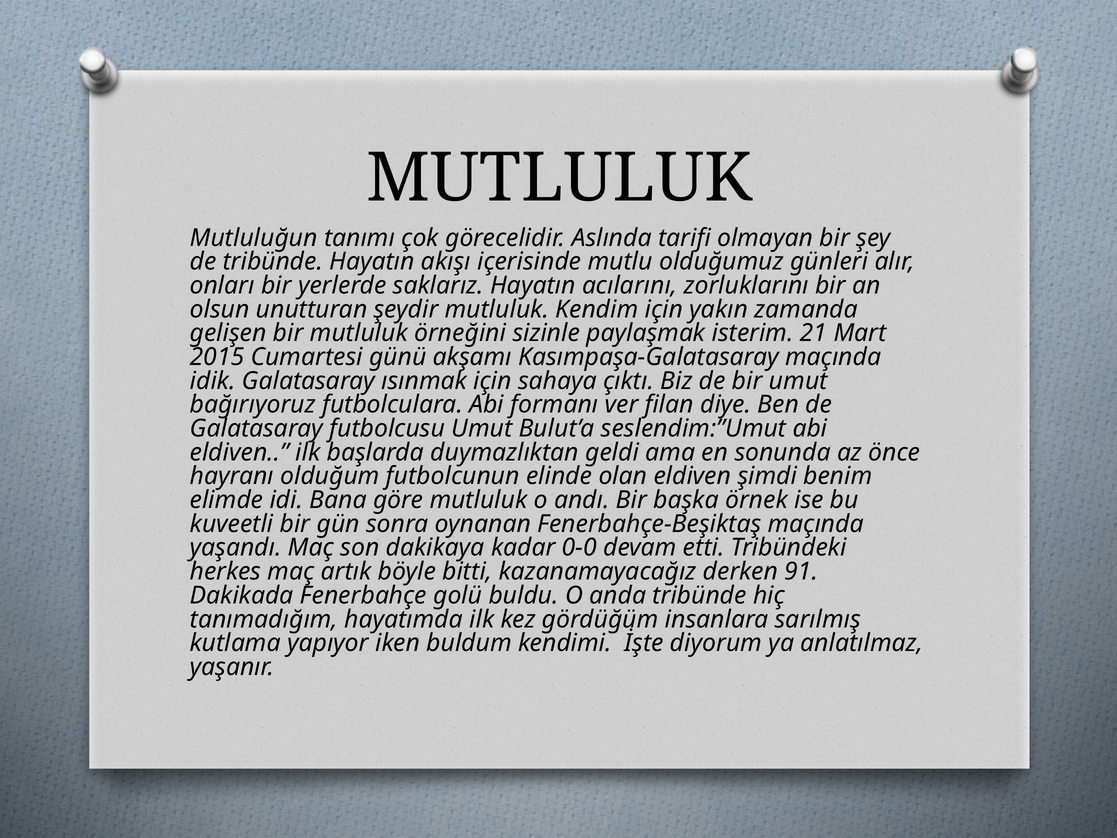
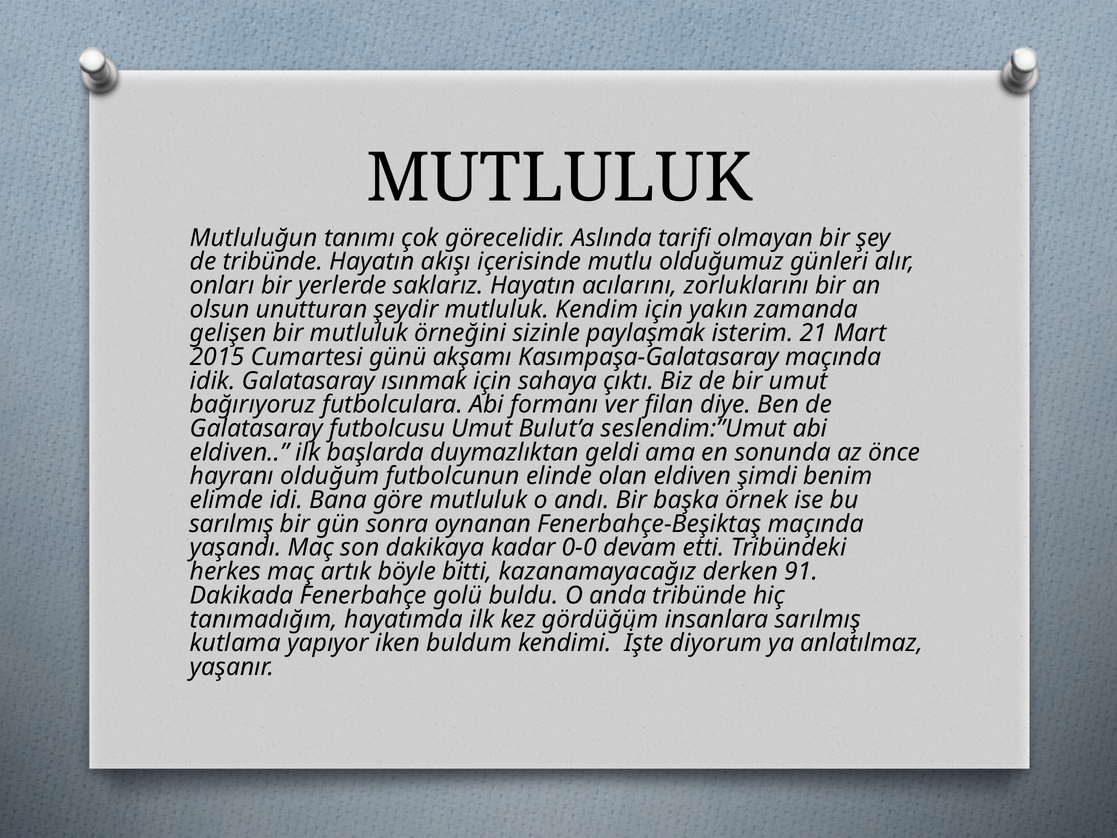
kuveetli at (232, 524): kuveetli -> sarılmış
